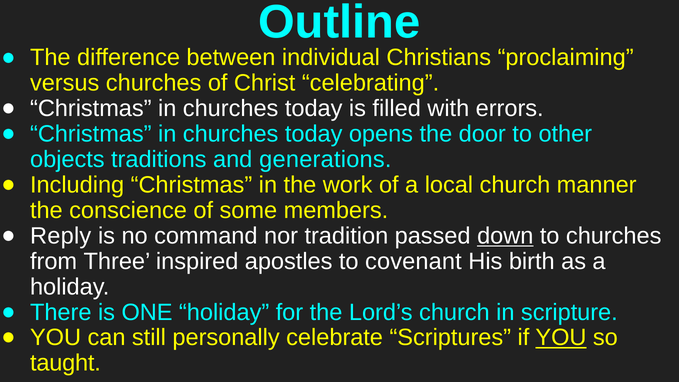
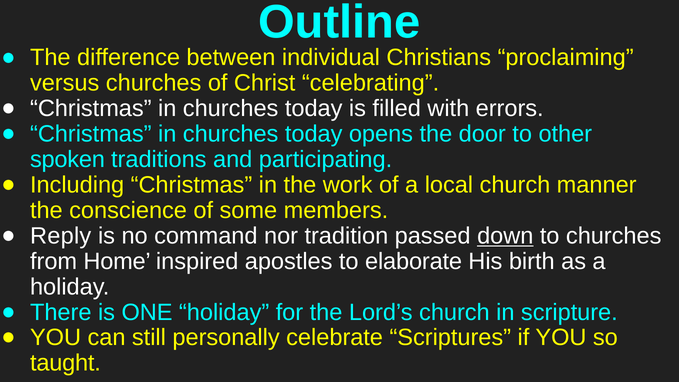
objects: objects -> spoken
generations: generations -> participating
Three: Three -> Home
covenant: covenant -> elaborate
YOU at (561, 338) underline: present -> none
